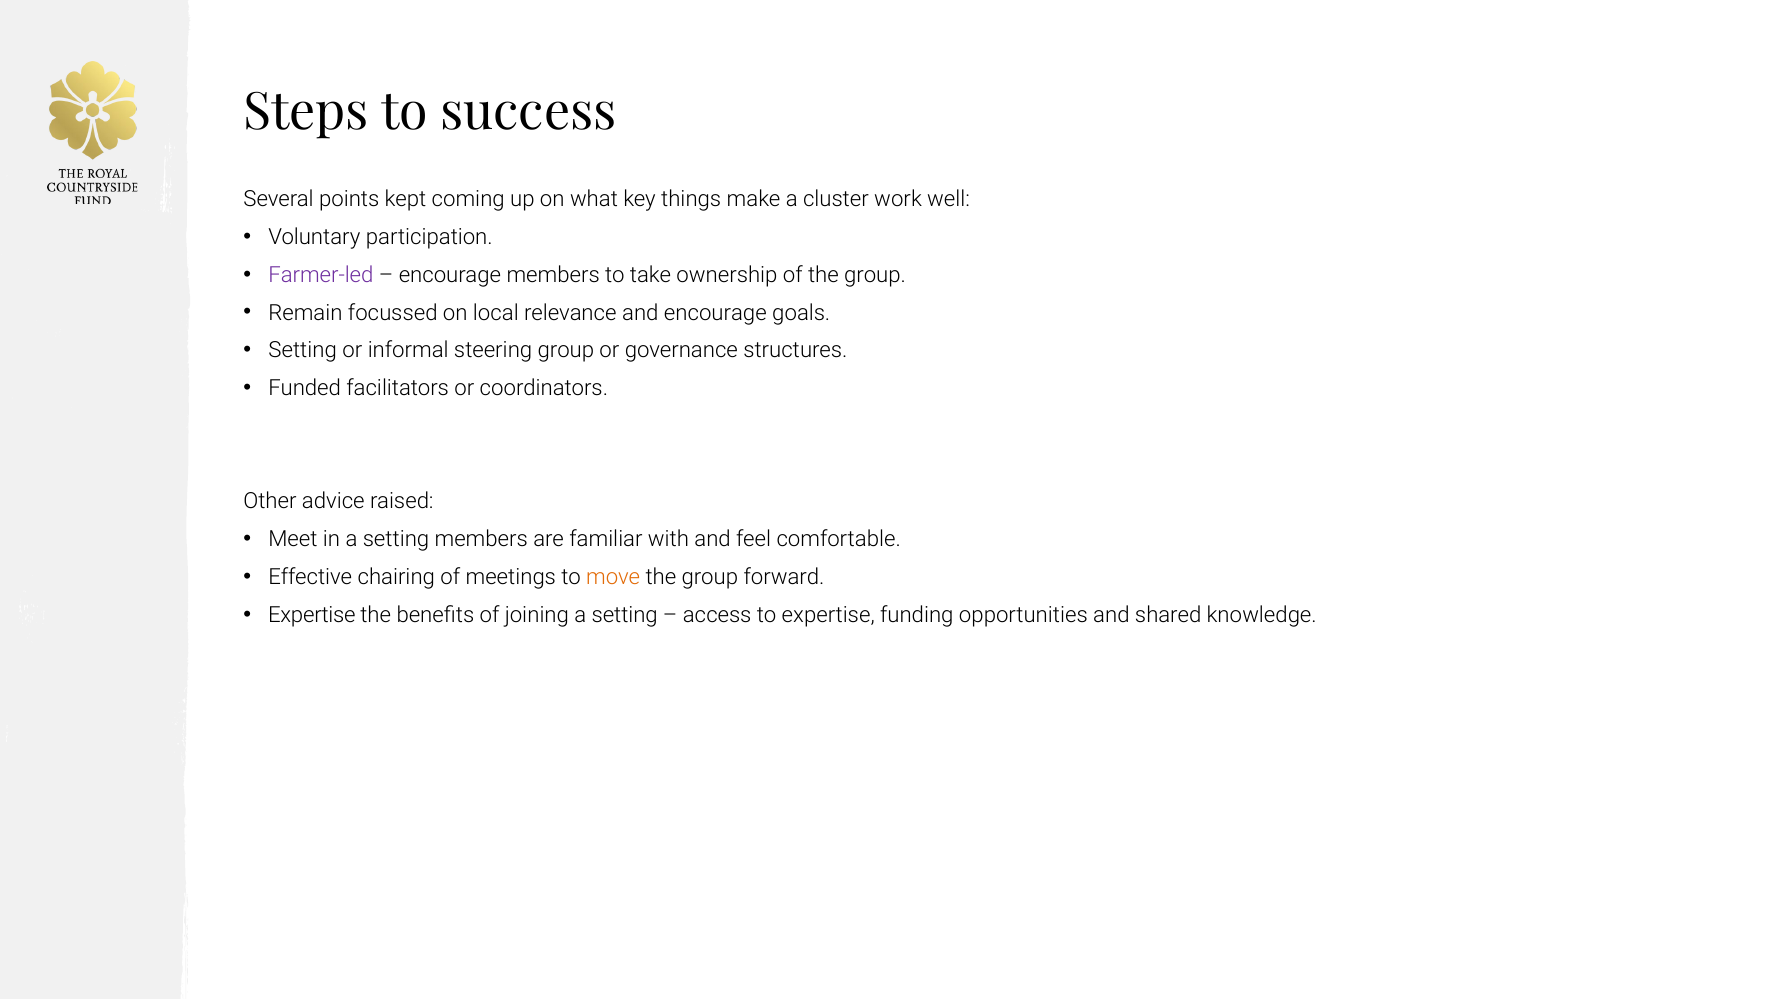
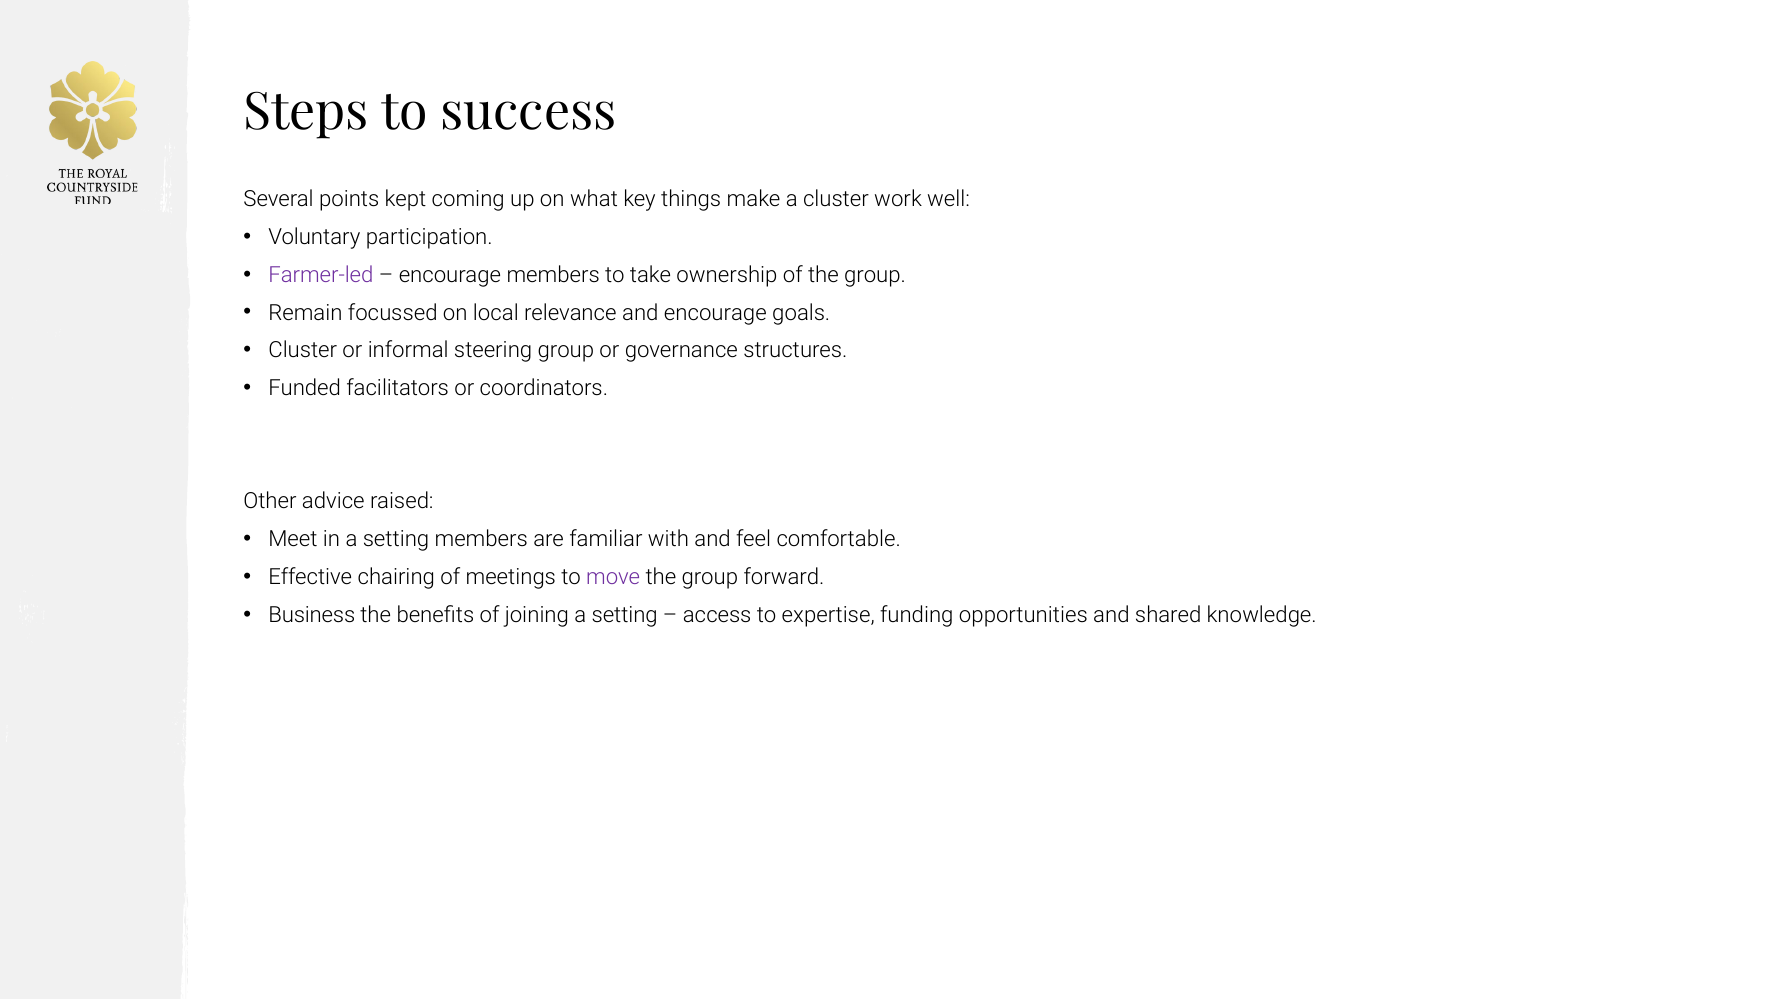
Setting at (303, 351): Setting -> Cluster
move colour: orange -> purple
Expertise at (312, 615): Expertise -> Business
